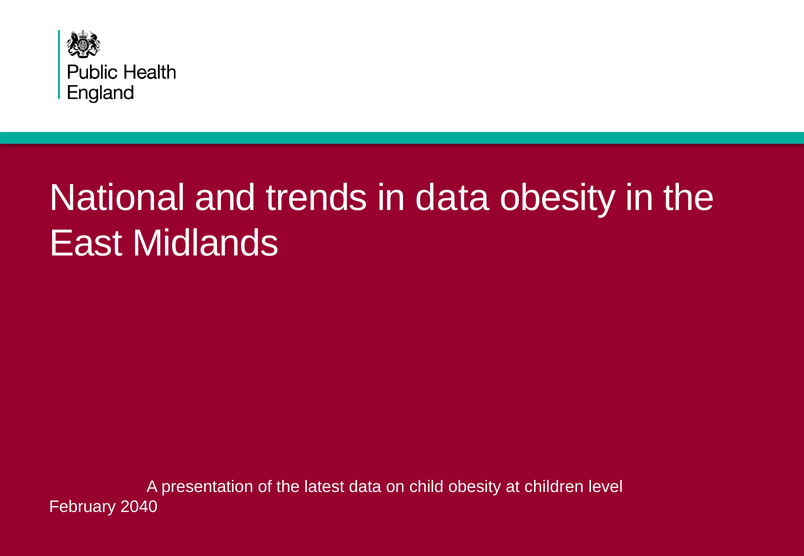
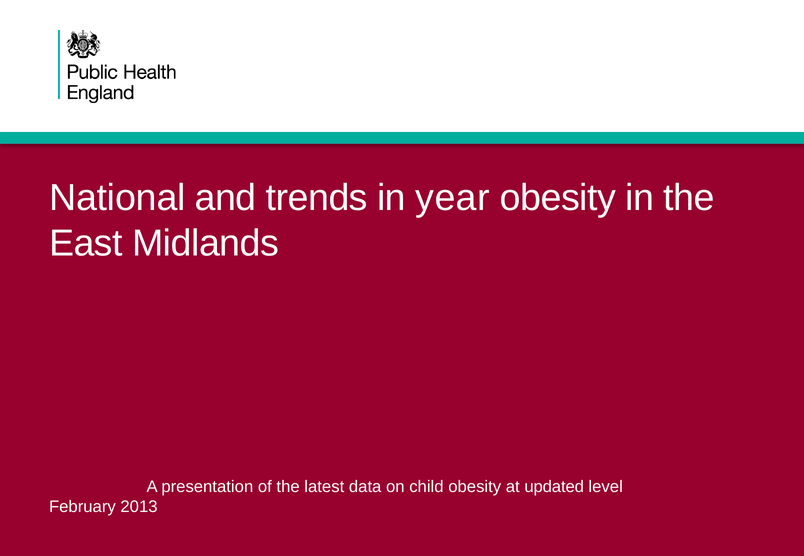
in data: data -> year
children: children -> updated
2040: 2040 -> 2013
